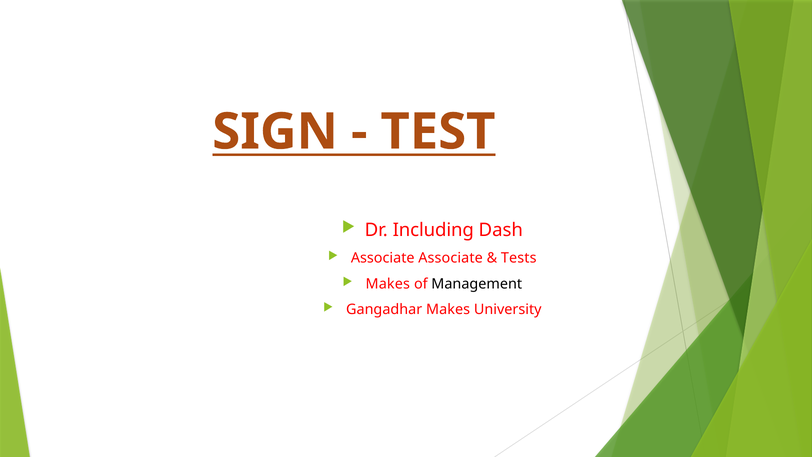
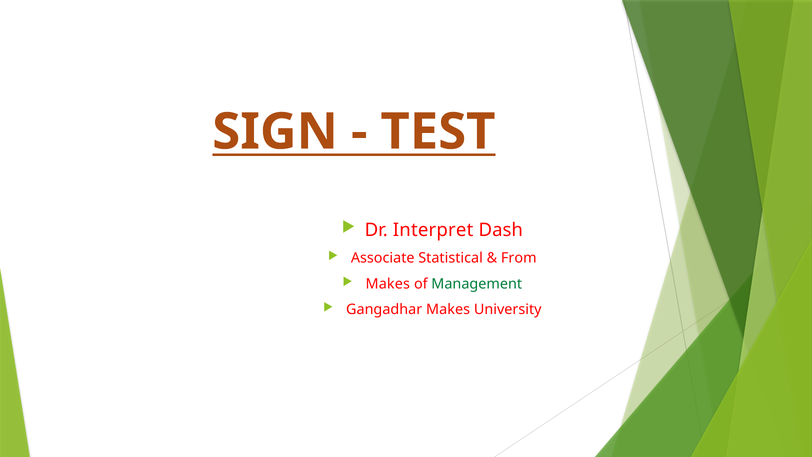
Including: Including -> Interpret
Associate Associate: Associate -> Statistical
Tests: Tests -> From
Management colour: black -> green
